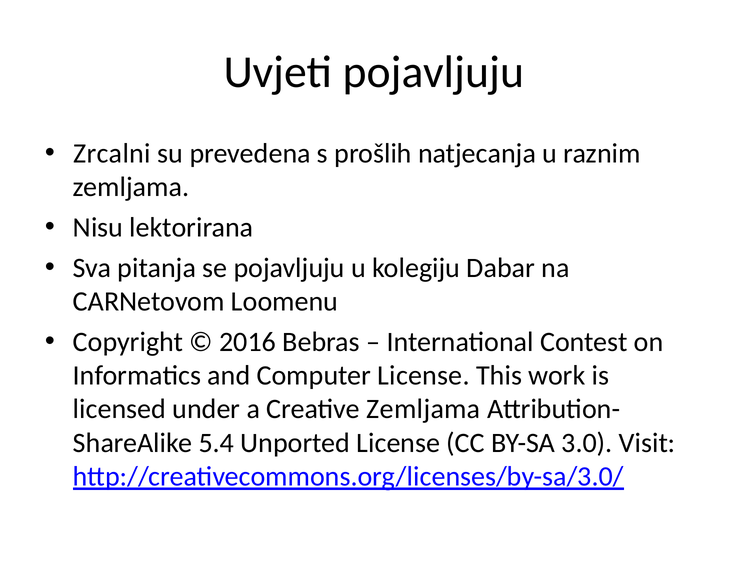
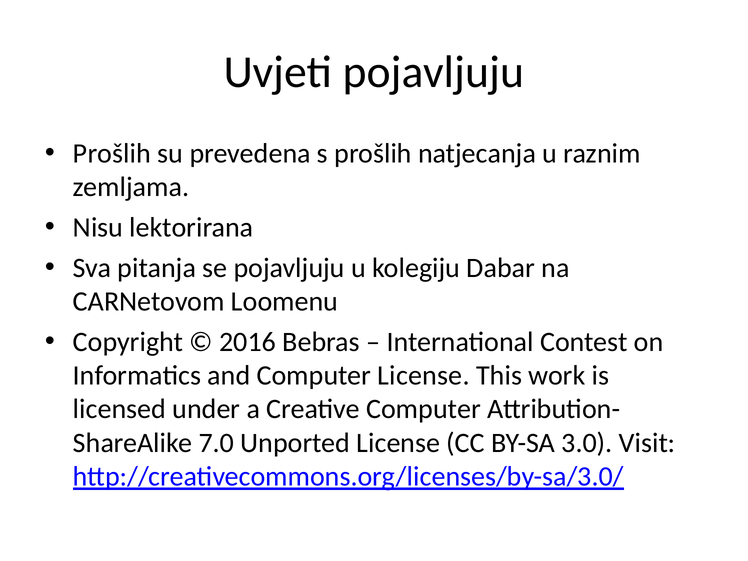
Zrcalni at (112, 153): Zrcalni -> Prošlih
Creative Zemljama: Zemljama -> Computer
5.4: 5.4 -> 7.0
